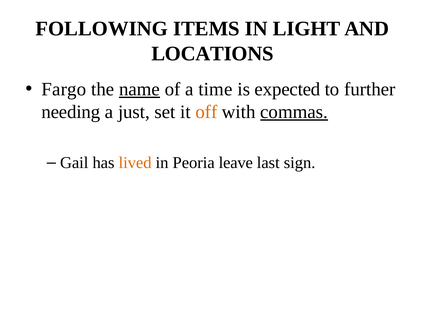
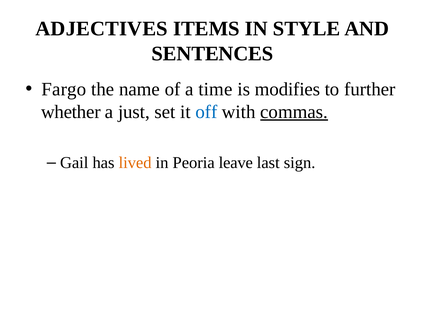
FOLLOWING: FOLLOWING -> ADJECTIVES
LIGHT: LIGHT -> STYLE
LOCATIONS: LOCATIONS -> SENTENCES
name underline: present -> none
expected: expected -> modifies
needing: needing -> whether
off colour: orange -> blue
